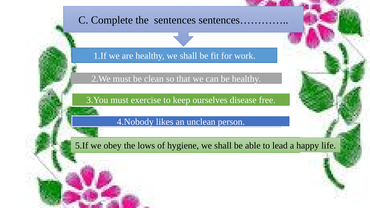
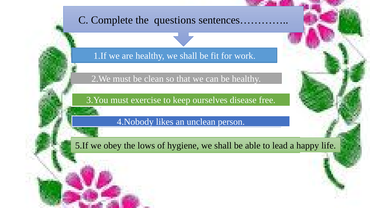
sentences: sentences -> questions
